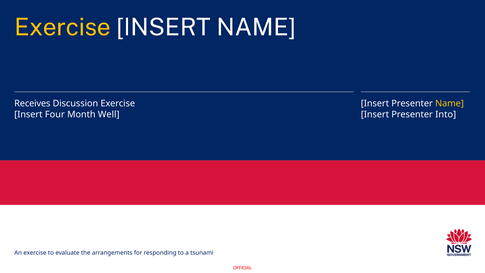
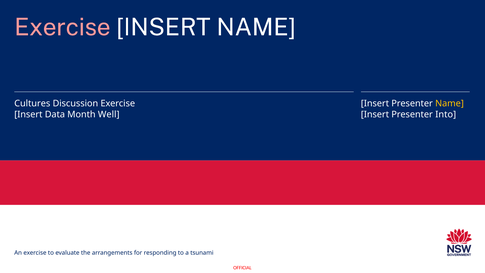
Exercise at (62, 27) colour: yellow -> pink
Receives: Receives -> Cultures
Four: Four -> Data
